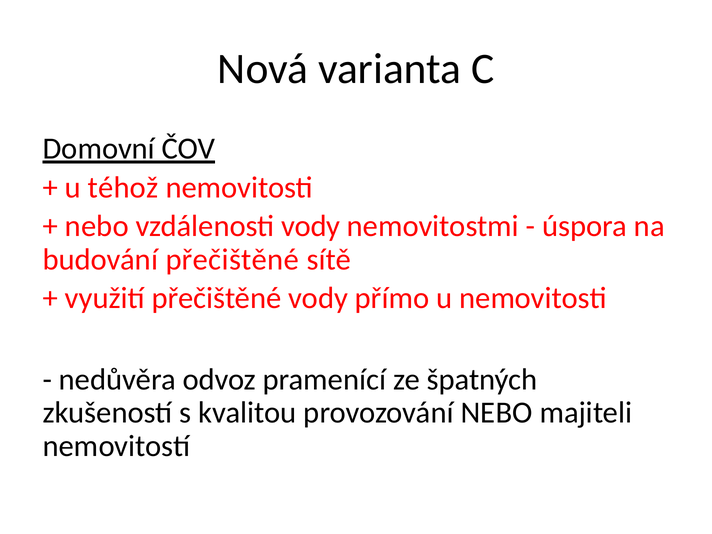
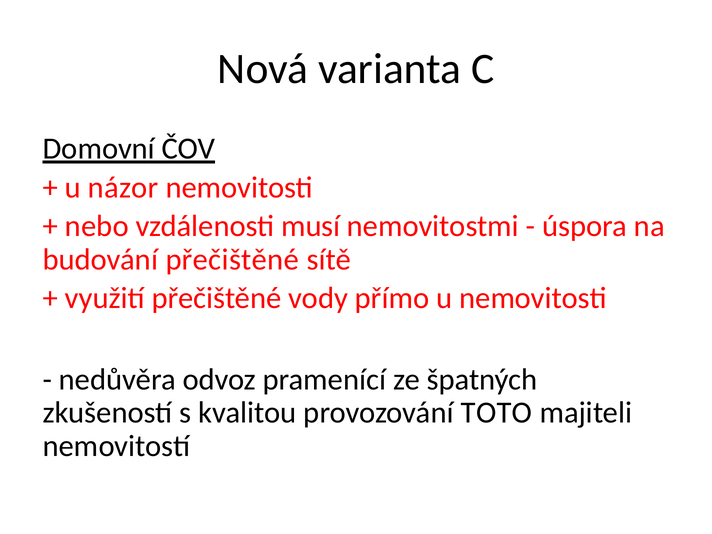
téhož: téhož -> názor
vzdálenosti vody: vody -> musí
provozování NEBO: NEBO -> TOTO
